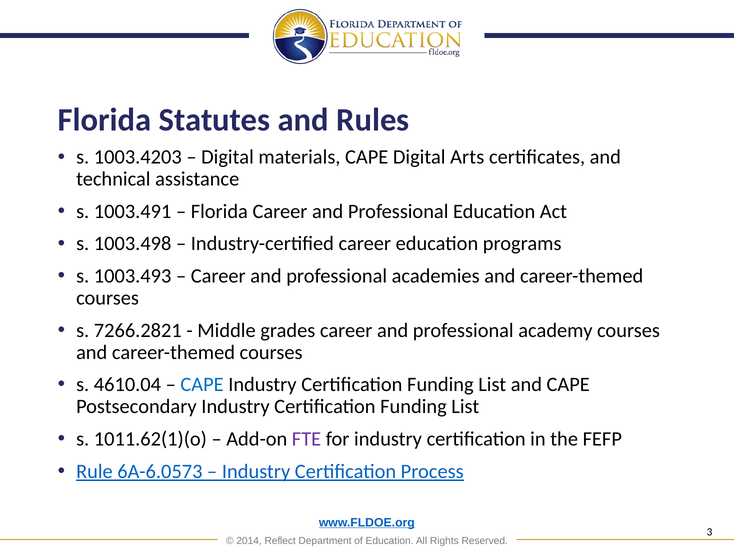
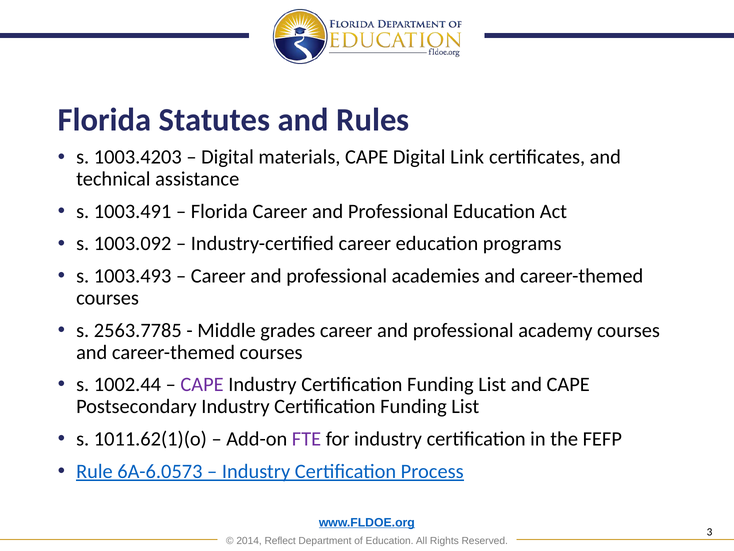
Arts: Arts -> Link
1003.498: 1003.498 -> 1003.092
7266.2821: 7266.2821 -> 2563.7785
4610.04: 4610.04 -> 1002.44
CAPE at (202, 384) colour: blue -> purple
